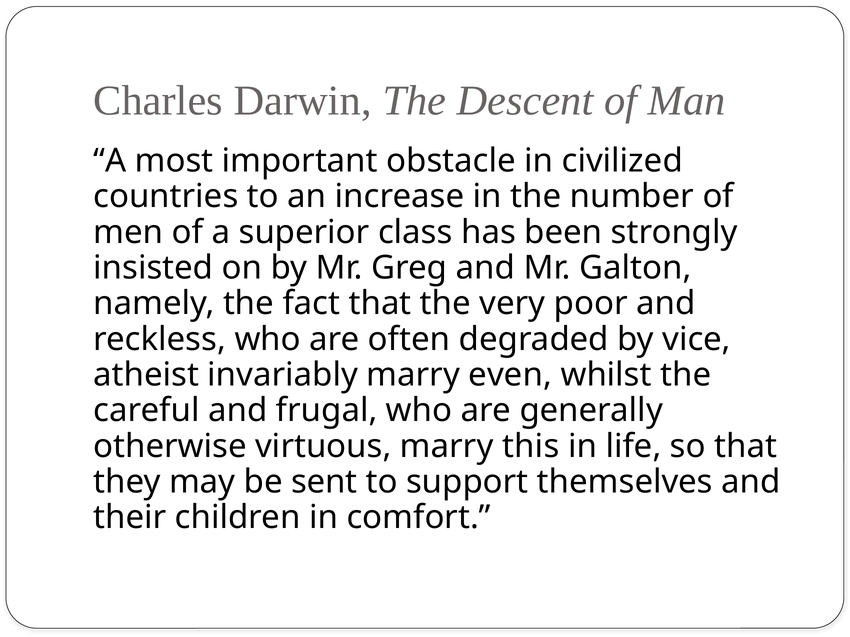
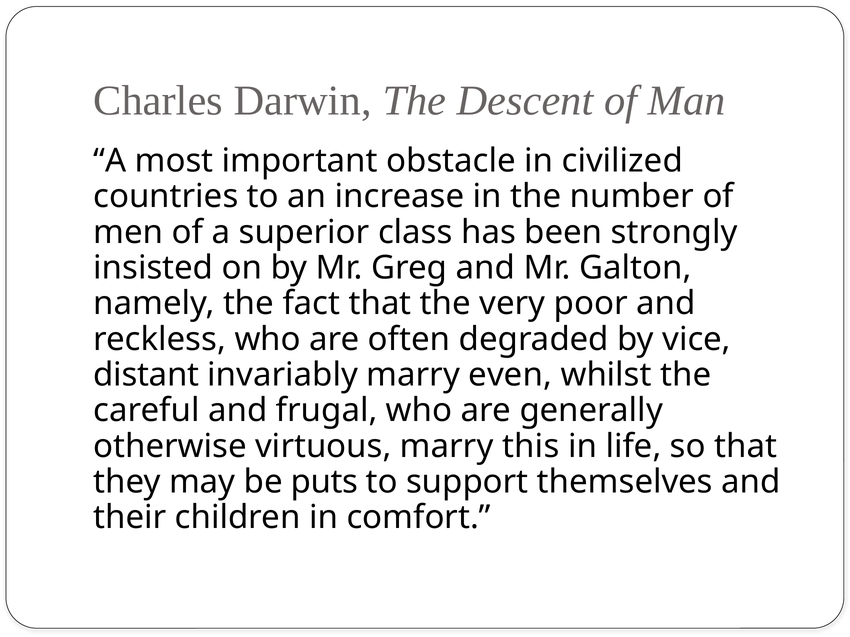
atheist: atheist -> distant
sent: sent -> puts
